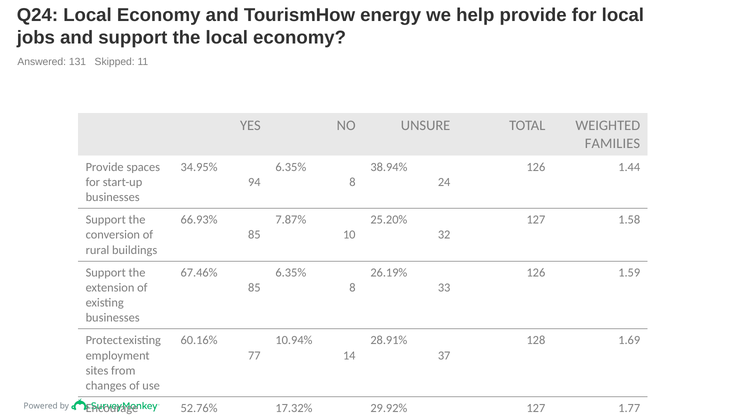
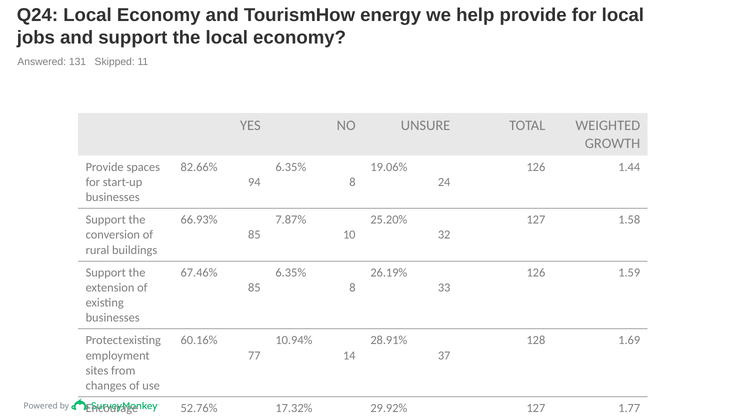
FAMILIES: FAMILIES -> GROWTH
34.95%: 34.95% -> 82.66%
38.94%: 38.94% -> 19.06%
